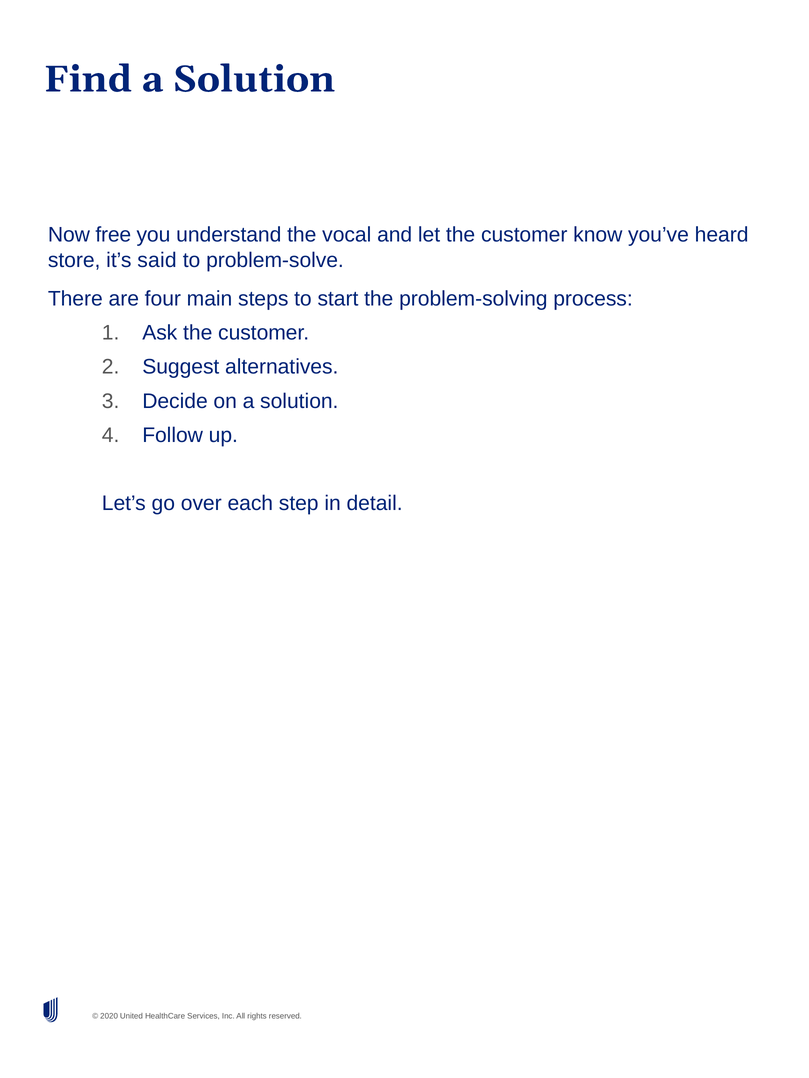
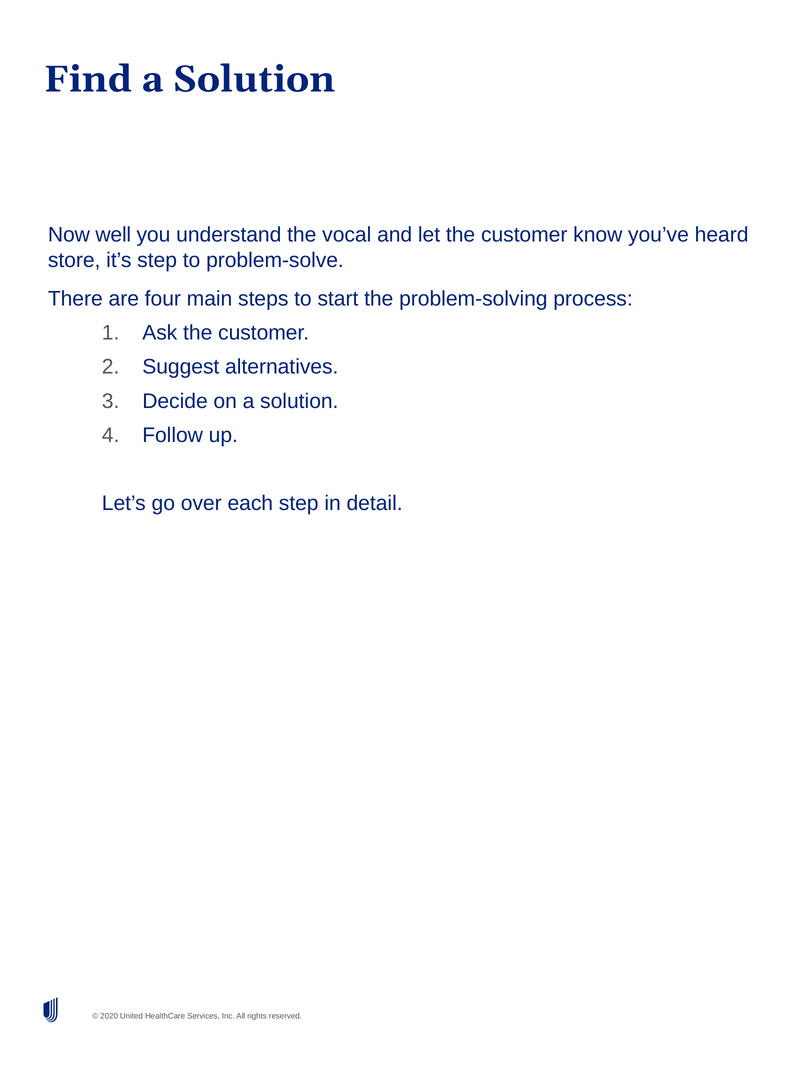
free: free -> well
it’s said: said -> step
